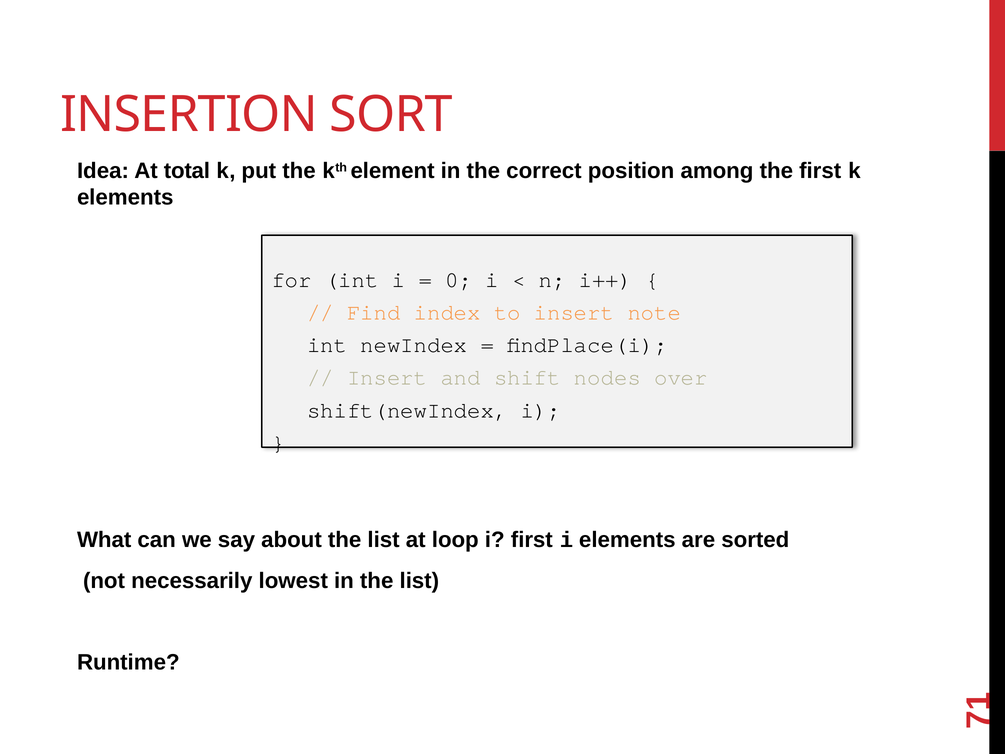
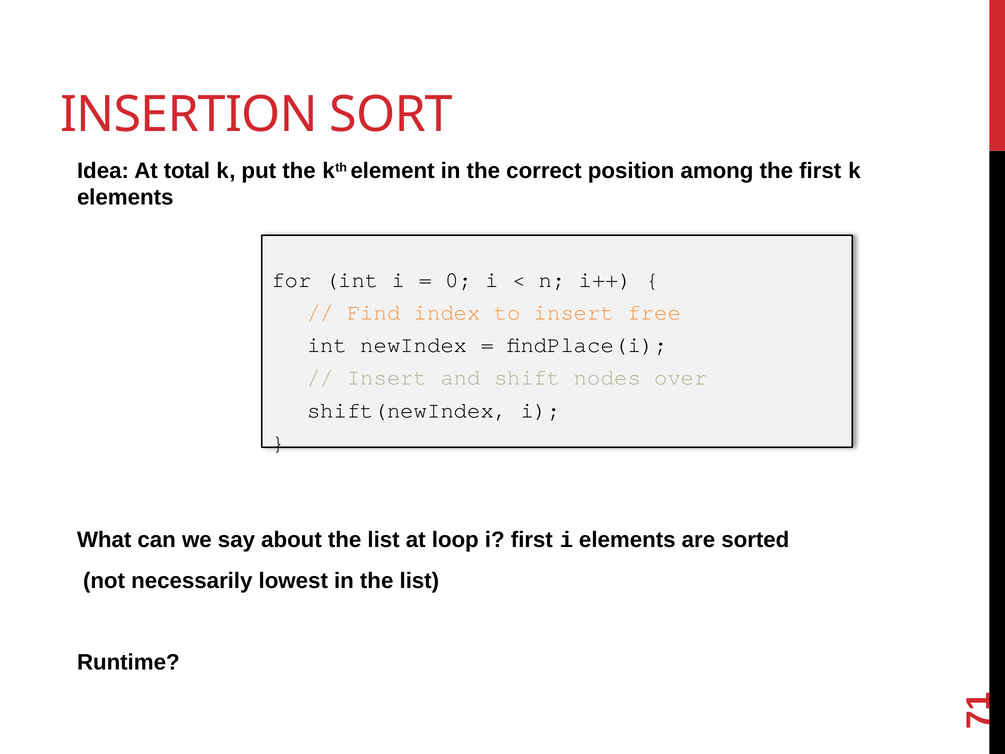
note: note -> free
